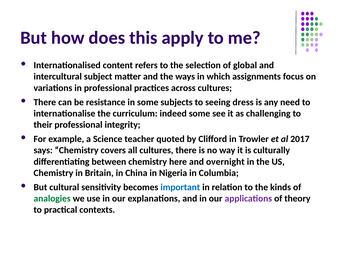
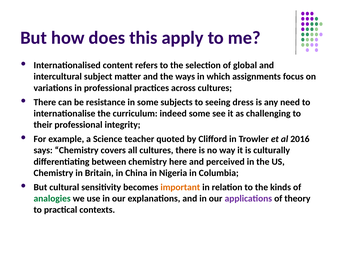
2017: 2017 -> 2016
overnight: overnight -> perceived
important colour: blue -> orange
